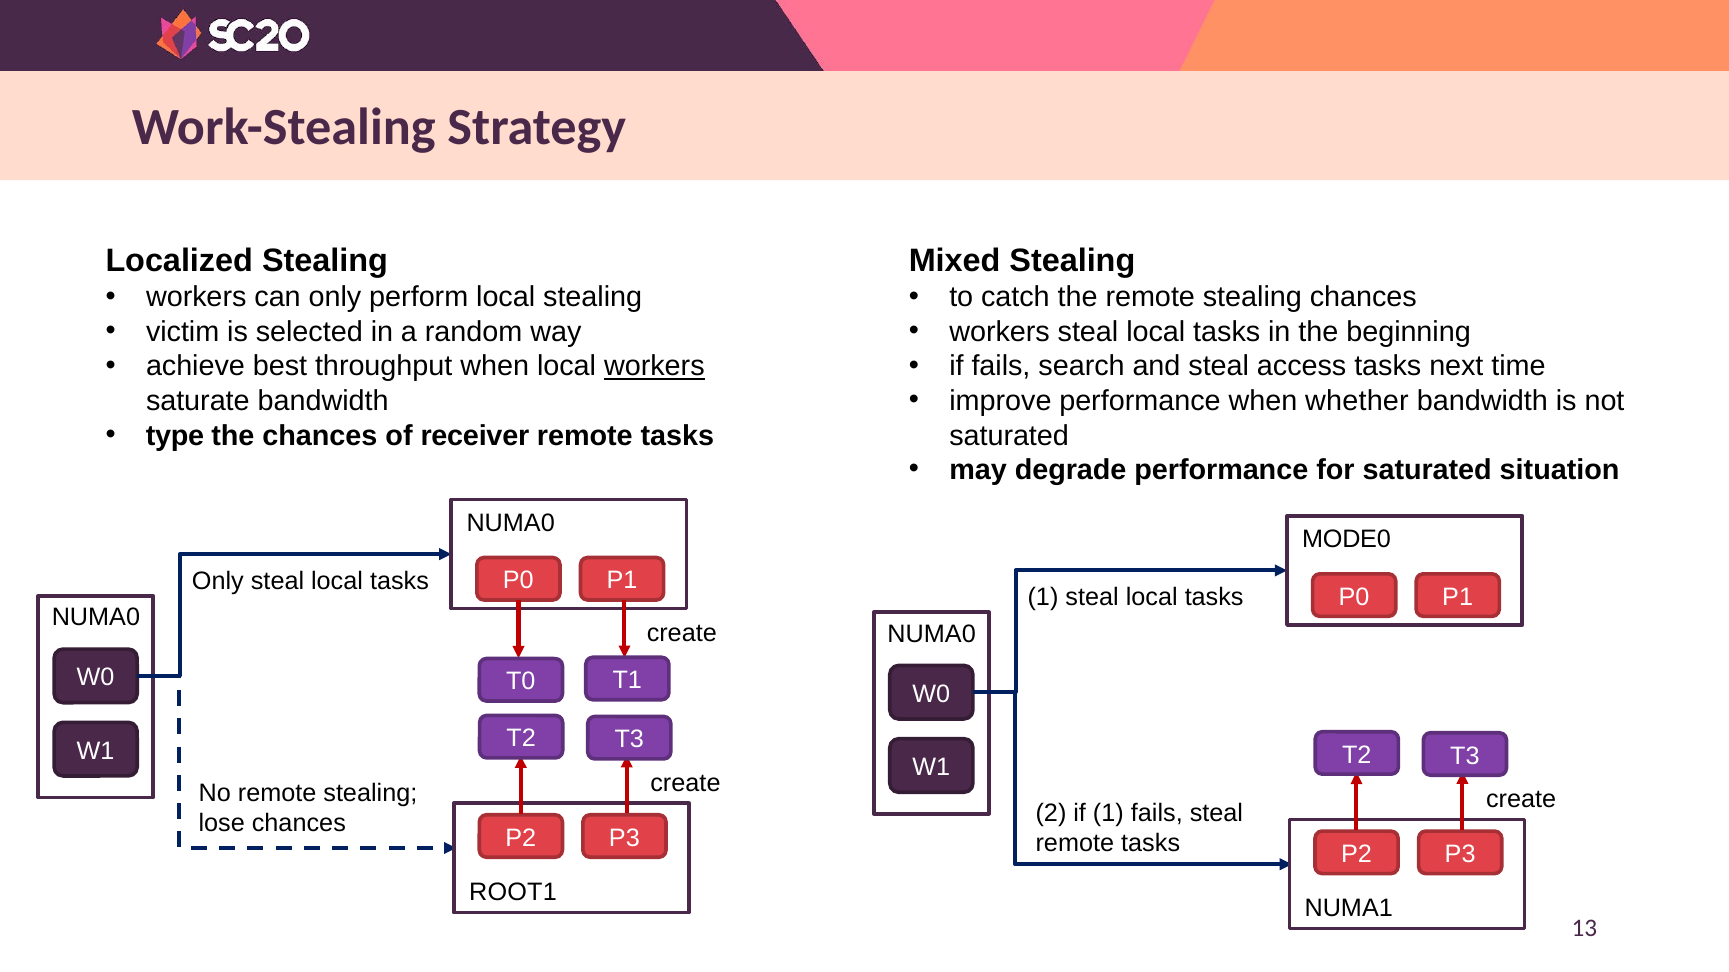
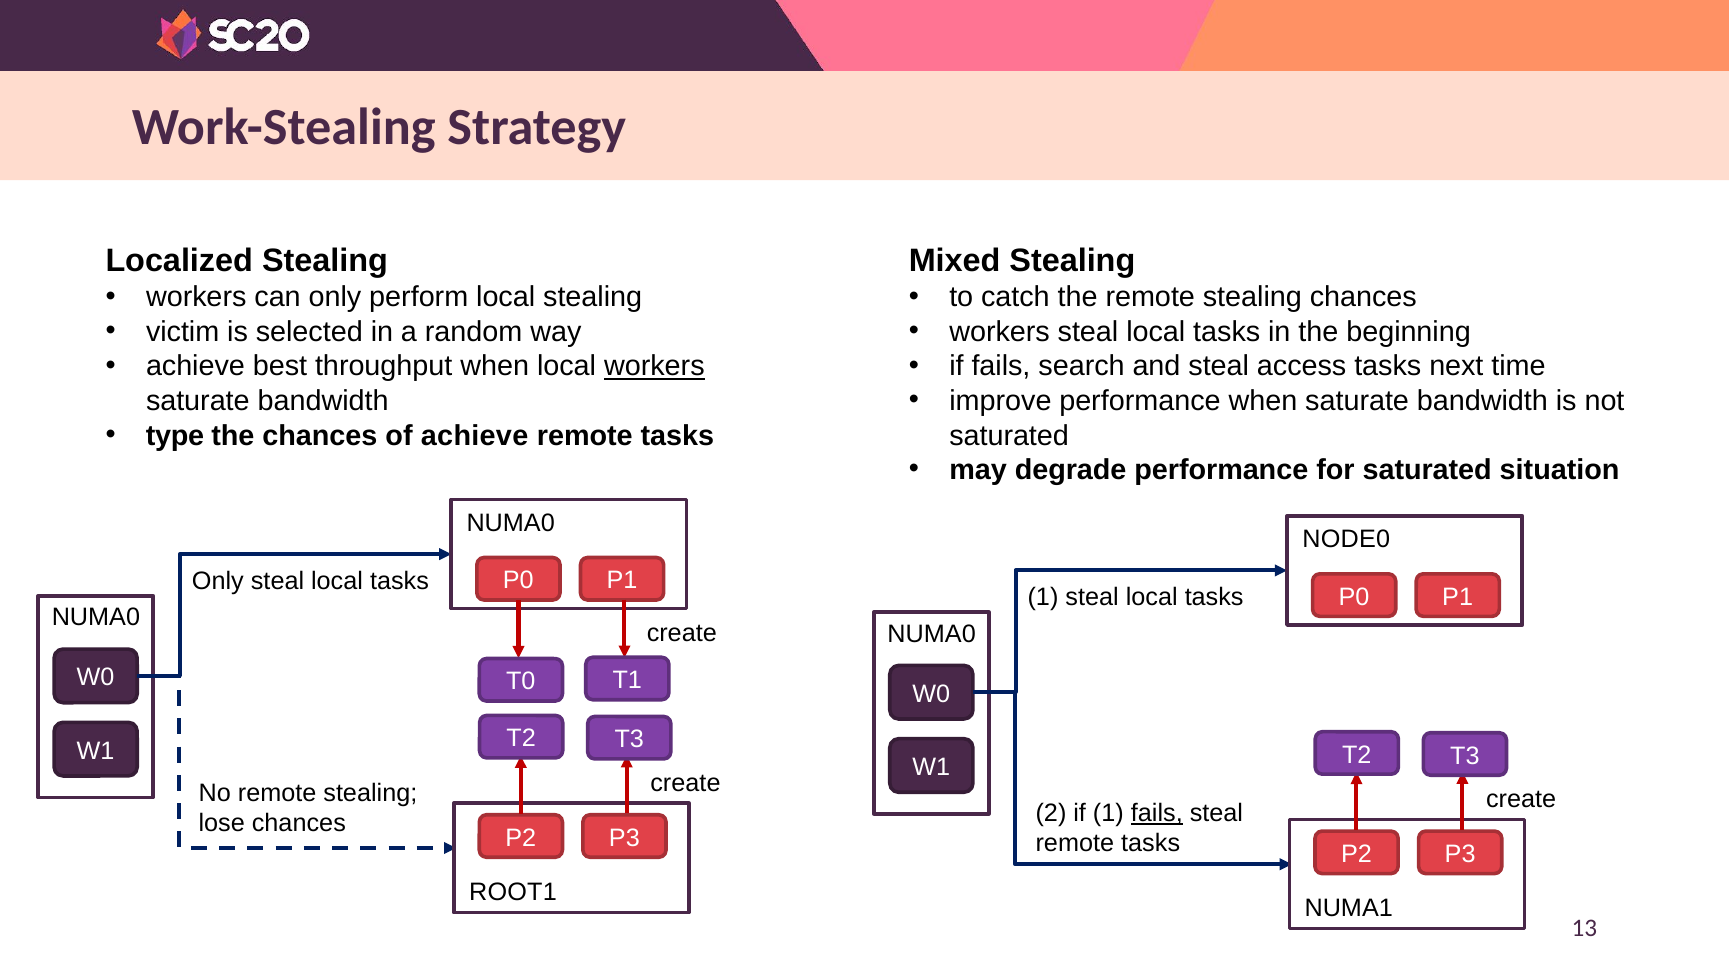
when whether: whether -> saturate
of receiver: receiver -> achieve
MODE0: MODE0 -> NODE0
fails at (1157, 814) underline: none -> present
